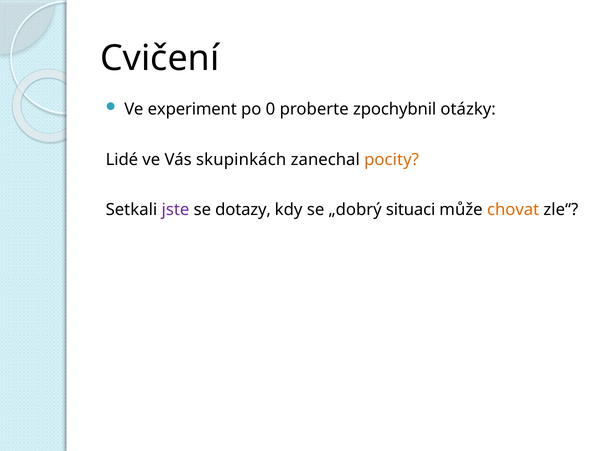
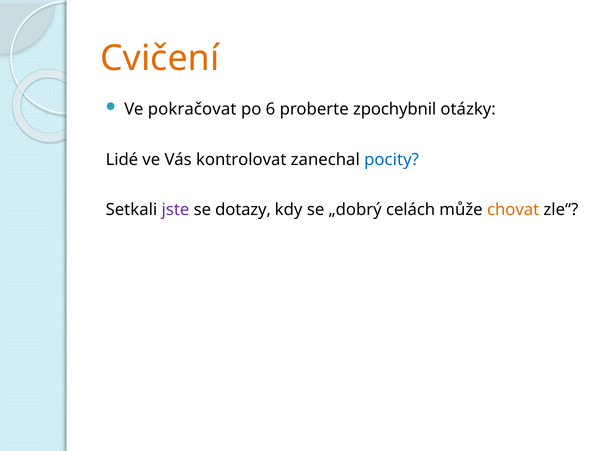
Cvičení colour: black -> orange
experiment: experiment -> pokračovat
0: 0 -> 6
skupinkách: skupinkách -> kontrolovat
pocity colour: orange -> blue
situaci: situaci -> celách
